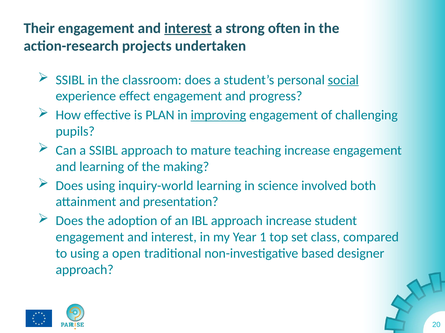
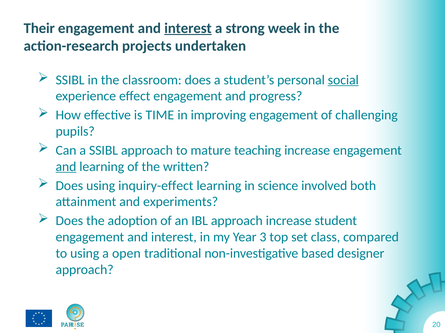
often: often -> week
PLAN: PLAN -> TIME
improving underline: present -> none
and at (66, 167) underline: none -> present
making: making -> written
inquiry-world: inquiry-world -> inquiry-effect
presentation: presentation -> experiments
1: 1 -> 3
